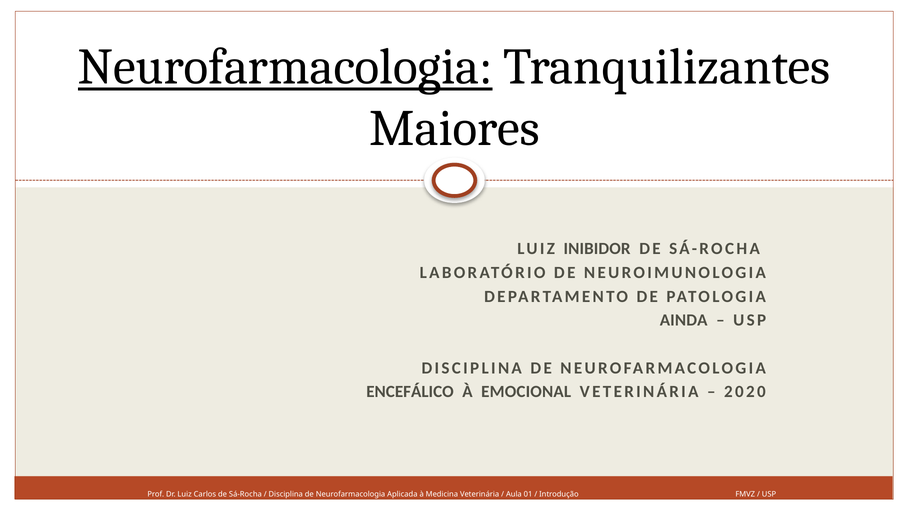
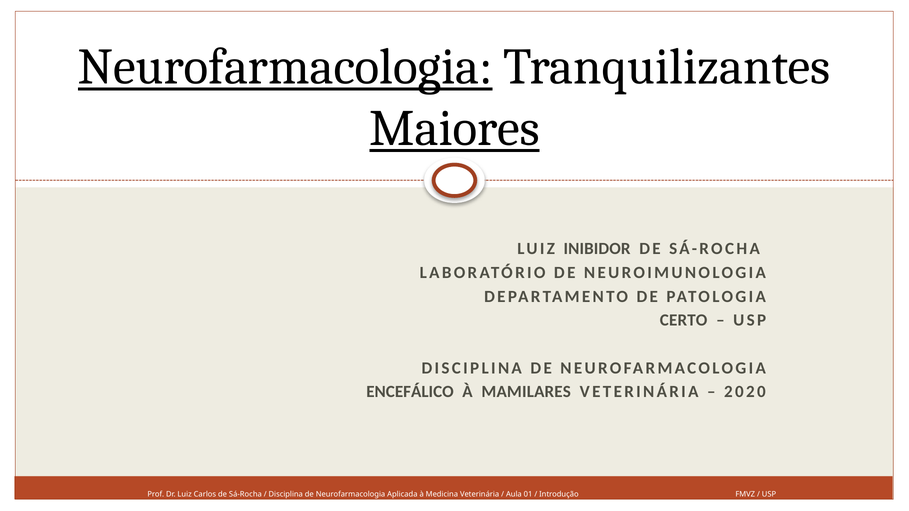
Maiores underline: none -> present
AINDA: AINDA -> CERTO
EMOCIONAL: EMOCIONAL -> MAMILARES
